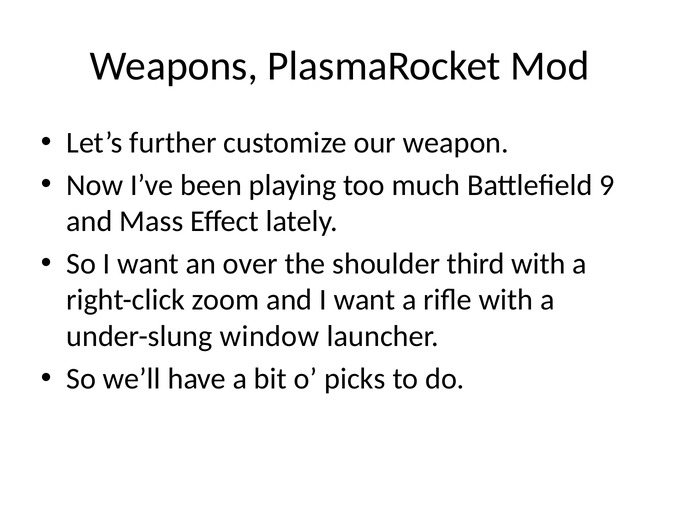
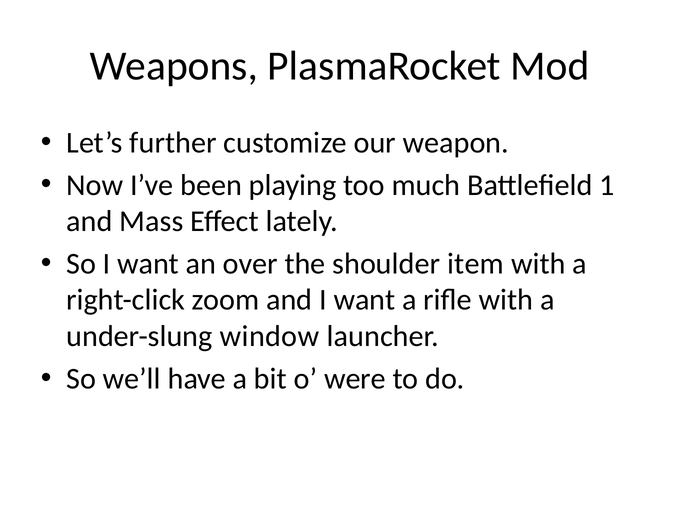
9: 9 -> 1
third: third -> item
picks: picks -> were
